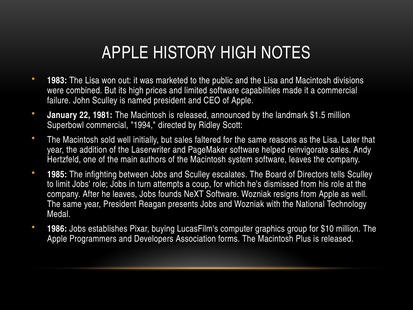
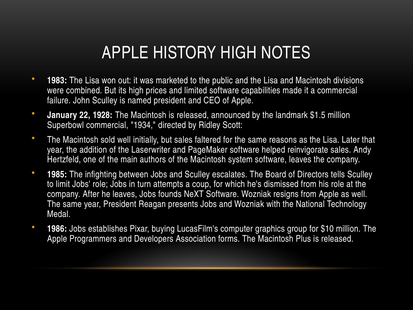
1981: 1981 -> 1928
1994: 1994 -> 1934
